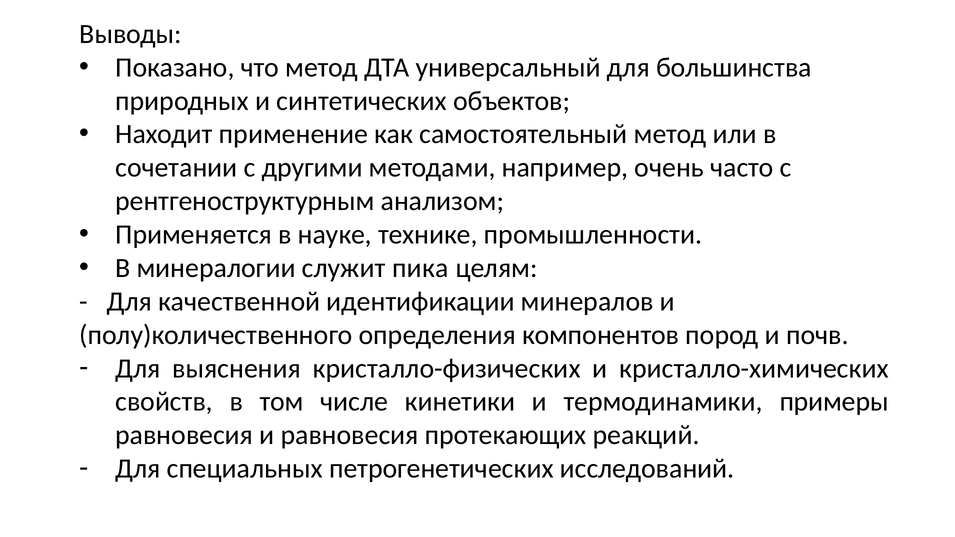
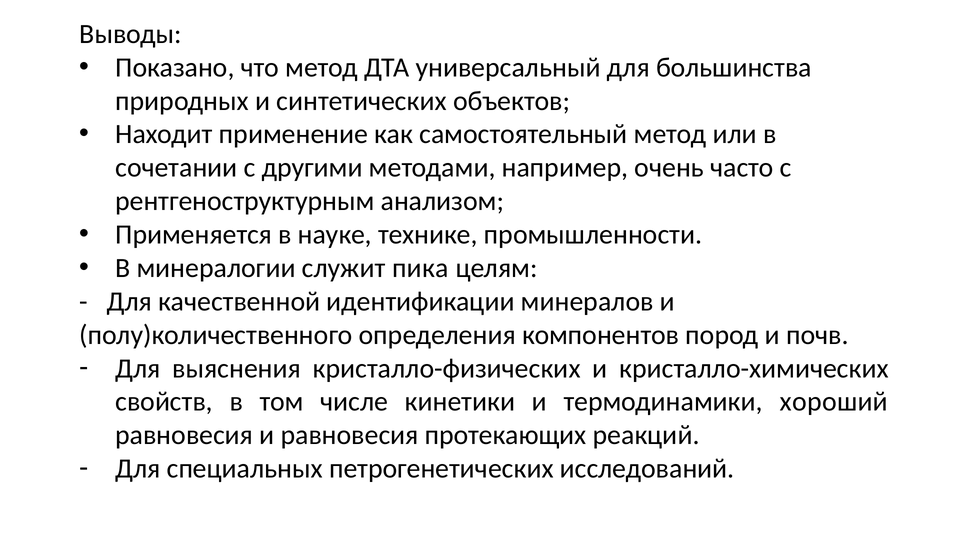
примеры: примеры -> хороший
